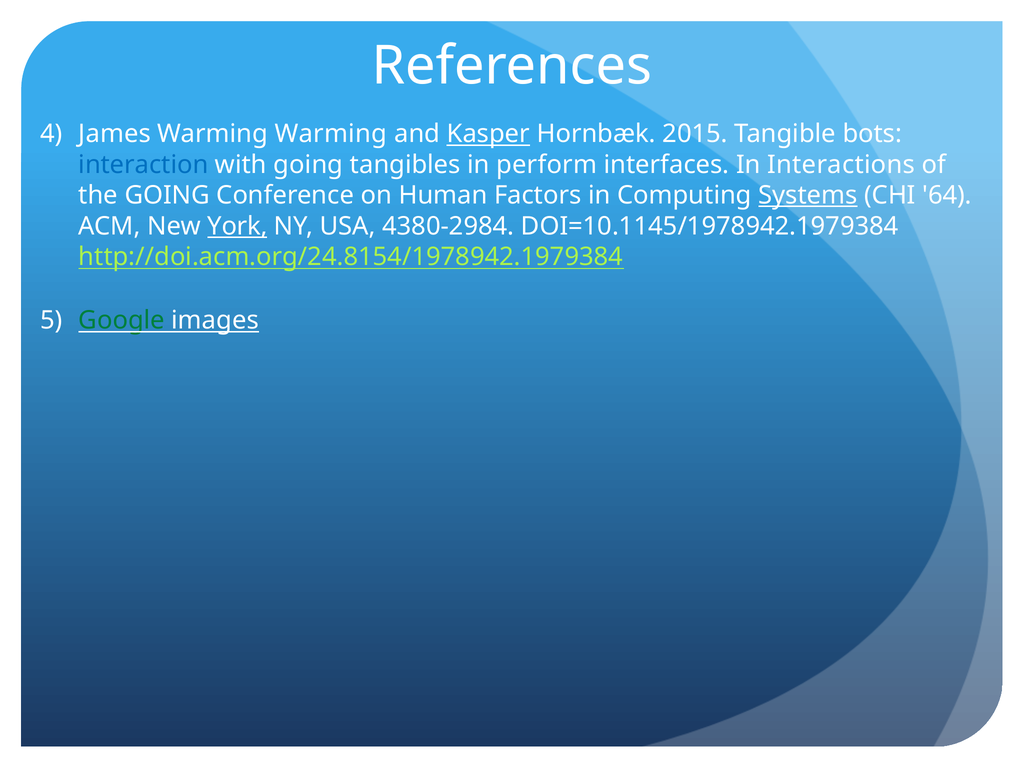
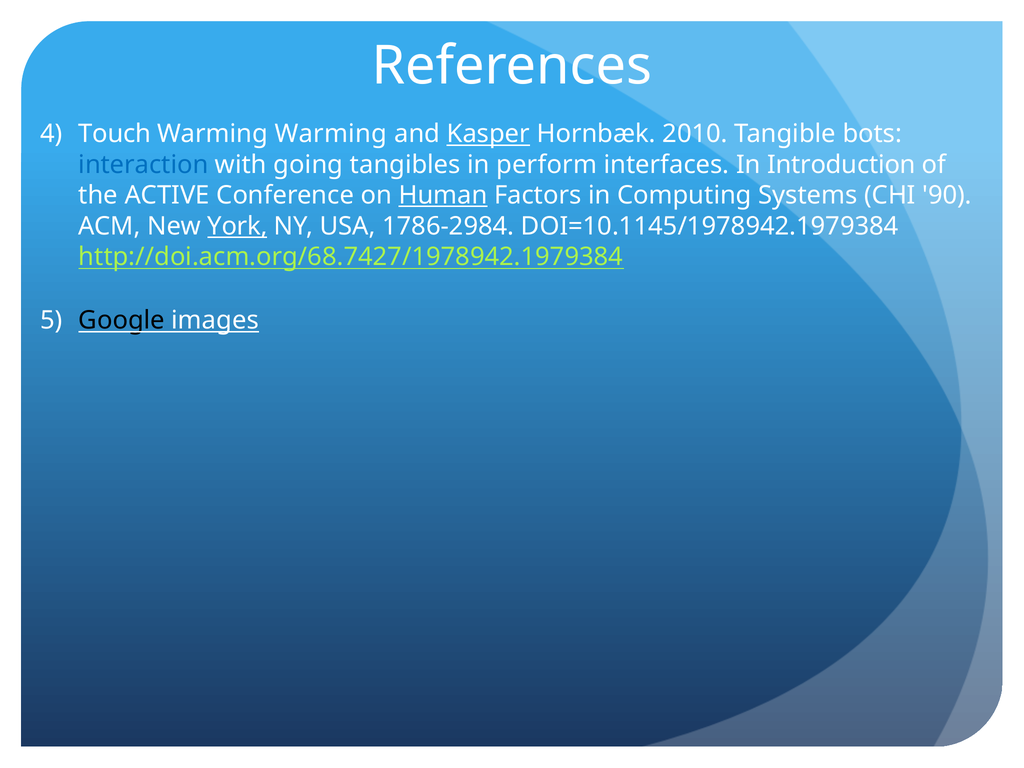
James: James -> Touch
2015: 2015 -> 2010
Interactions: Interactions -> Introduction
the GOING: GOING -> ACTIVE
Human underline: none -> present
Systems underline: present -> none
64: 64 -> 90
4380-2984: 4380-2984 -> 1786-2984
http://doi.acm.org/24.8154/1978942.1979384: http://doi.acm.org/24.8154/1978942.1979384 -> http://doi.acm.org/68.7427/1978942.1979384
Google colour: green -> black
